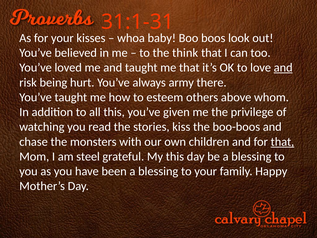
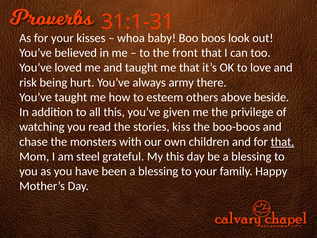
think: think -> front
and at (283, 68) underline: present -> none
whom: whom -> beside
